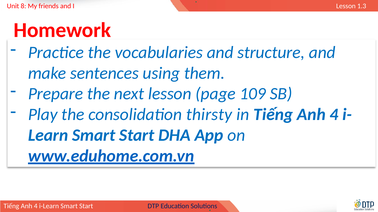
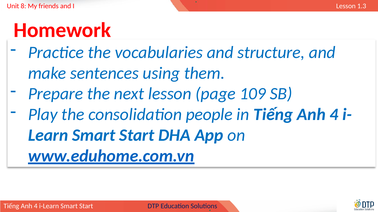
thirsty: thirsty -> people
